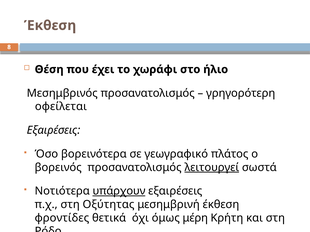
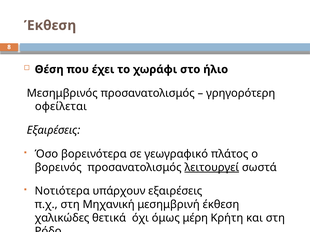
υπάρχουν underline: present -> none
Οξύτητας: Οξύτητας -> Μηχανική
φροντίδες: φροντίδες -> χαλικώδες
